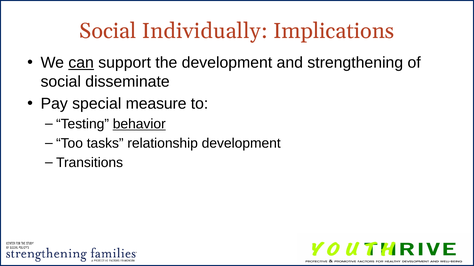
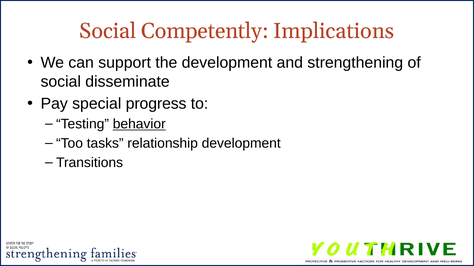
Individually: Individually -> Competently
can underline: present -> none
measure: measure -> progress
